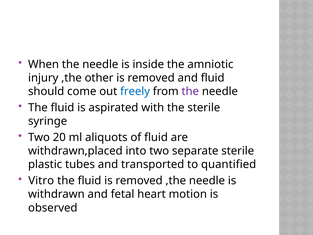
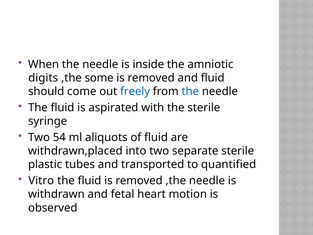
injury: injury -> digits
other: other -> some
the at (190, 91) colour: purple -> blue
20: 20 -> 54
